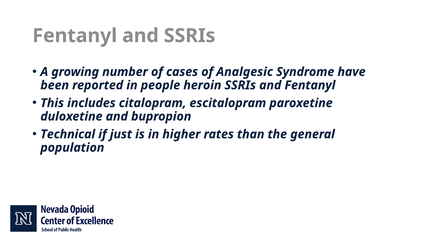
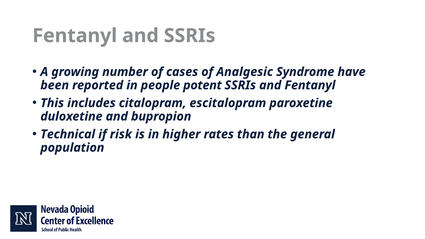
heroin: heroin -> potent
just: just -> risk
